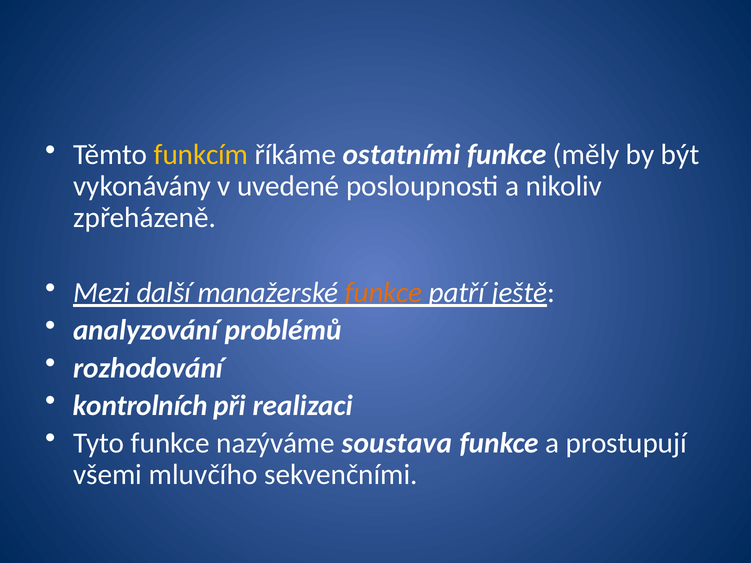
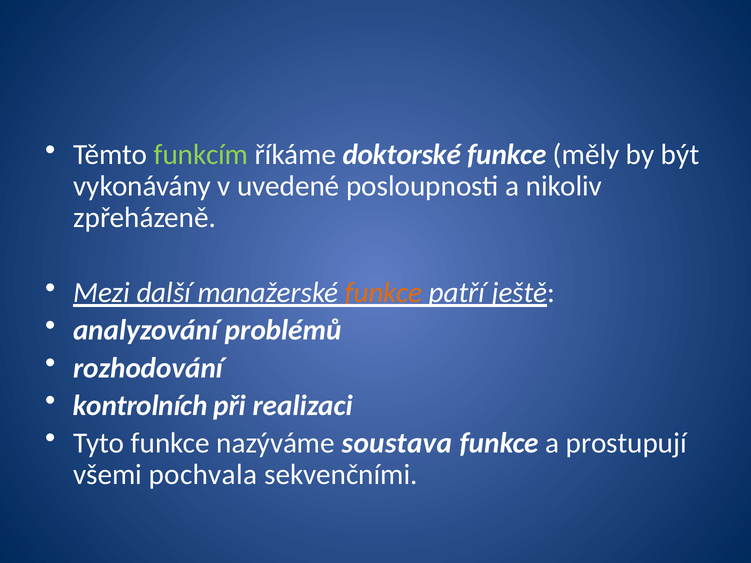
funkcím colour: yellow -> light green
ostatními: ostatními -> doktorské
mluvčího: mluvčího -> pochvala
